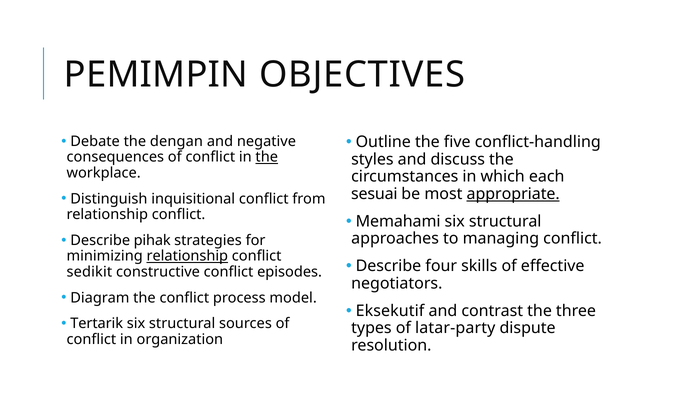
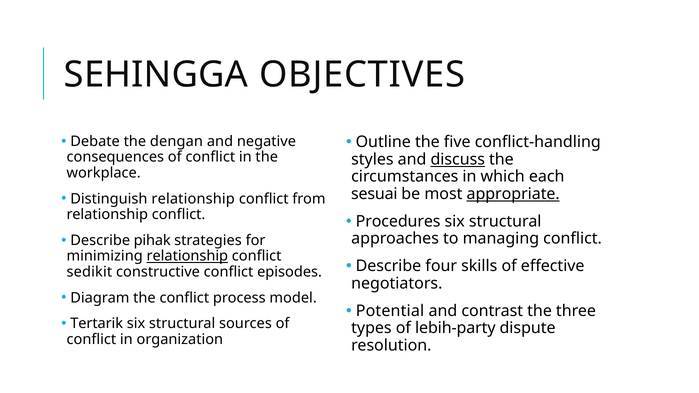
PEMIMPIN: PEMIMPIN -> SEHINGGA
the at (267, 157) underline: present -> none
discuss underline: none -> present
Distinguish inquisitional: inquisitional -> relationship
Memahami: Memahami -> Procedures
Eksekutif: Eksekutif -> Potential
latar-party: latar-party -> lebih-party
